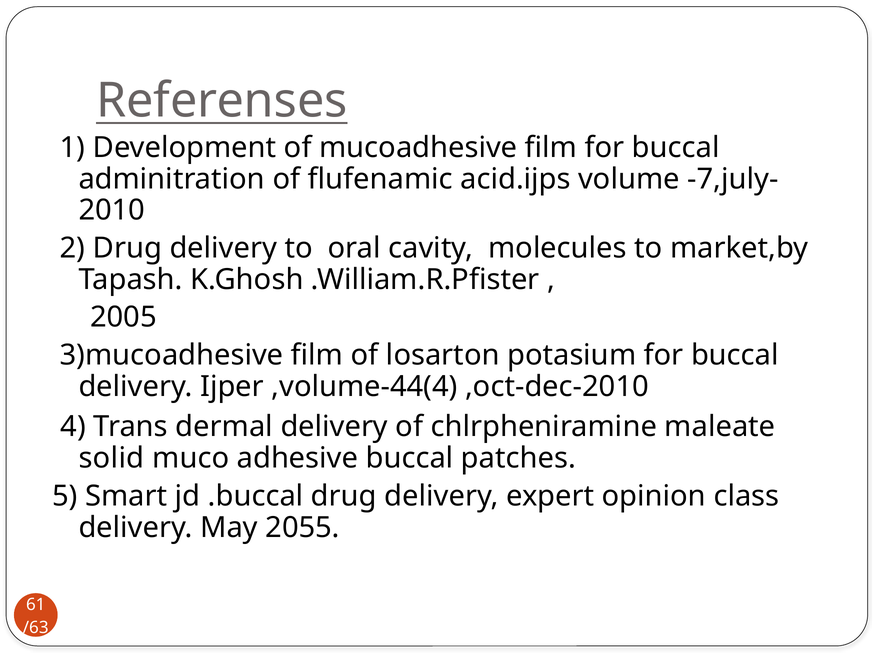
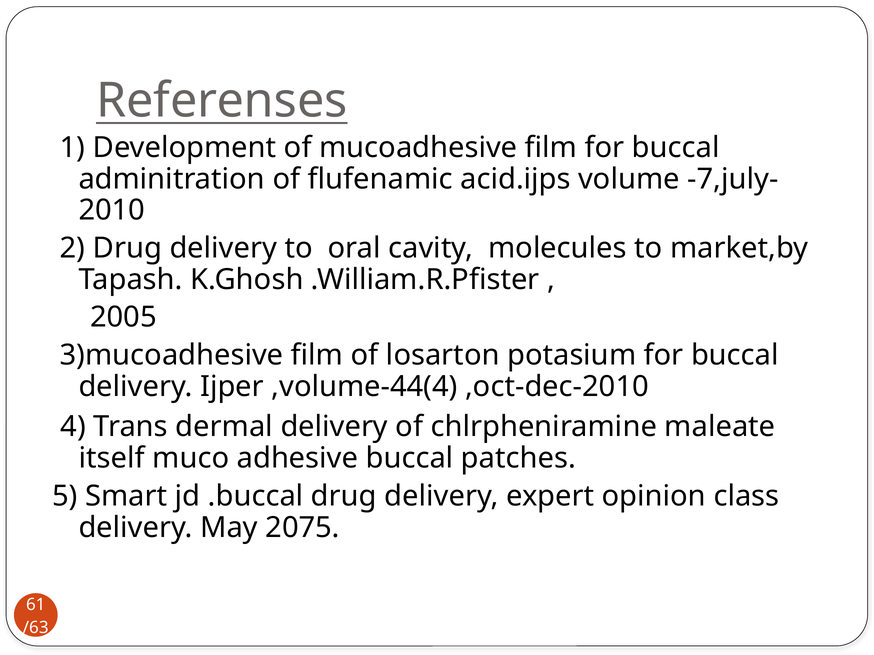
solid: solid -> itself
2055: 2055 -> 2075
